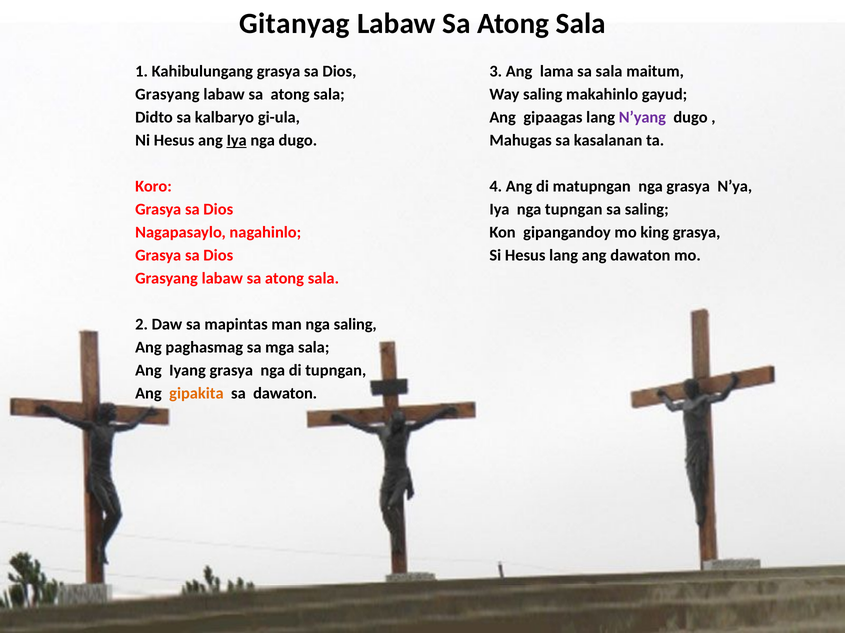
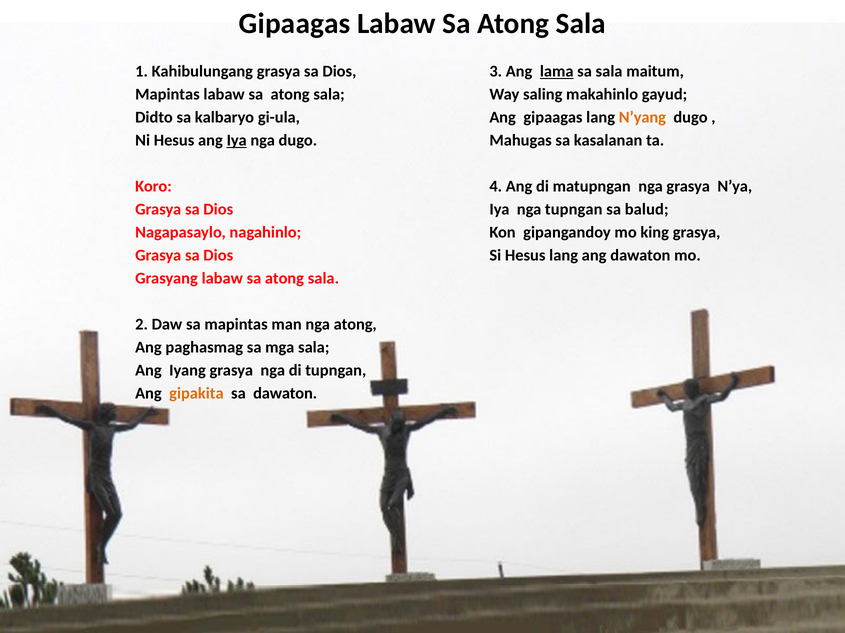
Gitanyag at (295, 24): Gitanyag -> Gipaagas
lama underline: none -> present
Grasyang at (167, 95): Grasyang -> Mapintas
N’yang colour: purple -> orange
sa saling: saling -> balud
nga saling: saling -> atong
